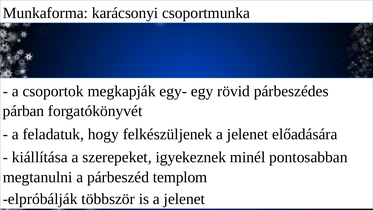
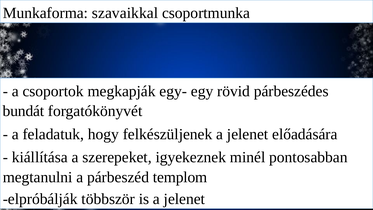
karácsonyi: karácsonyi -> szavaikkal
párban: párban -> bundát
